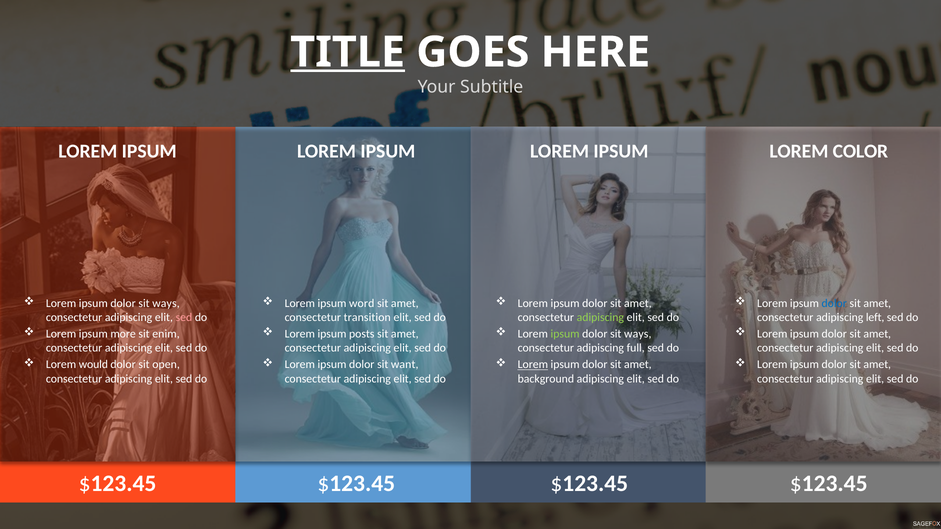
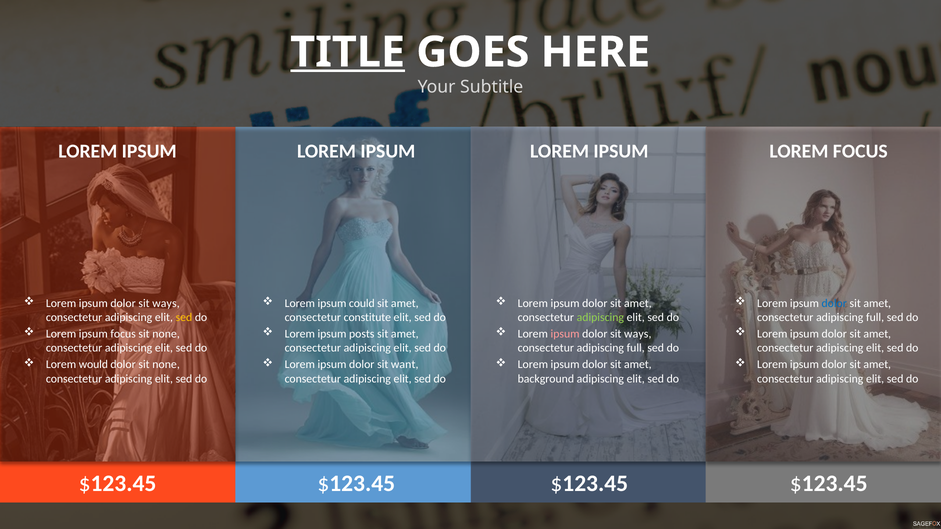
LOREM COLOR: COLOR -> FOCUS
word: word -> could
sed at (184, 318) colour: pink -> yellow
transition: transition -> constitute
left at (875, 318): left -> full
ipsum more: more -> focus
enim at (166, 334): enim -> none
ipsum at (565, 334) colour: light green -> pink
dolor sit open: open -> none
Lorem at (533, 365) underline: present -> none
